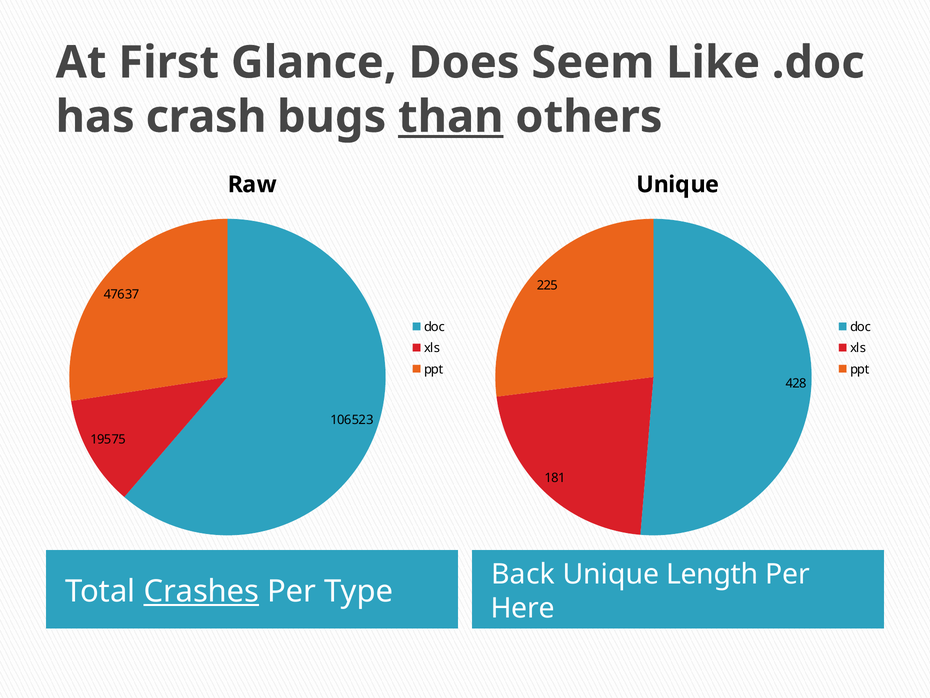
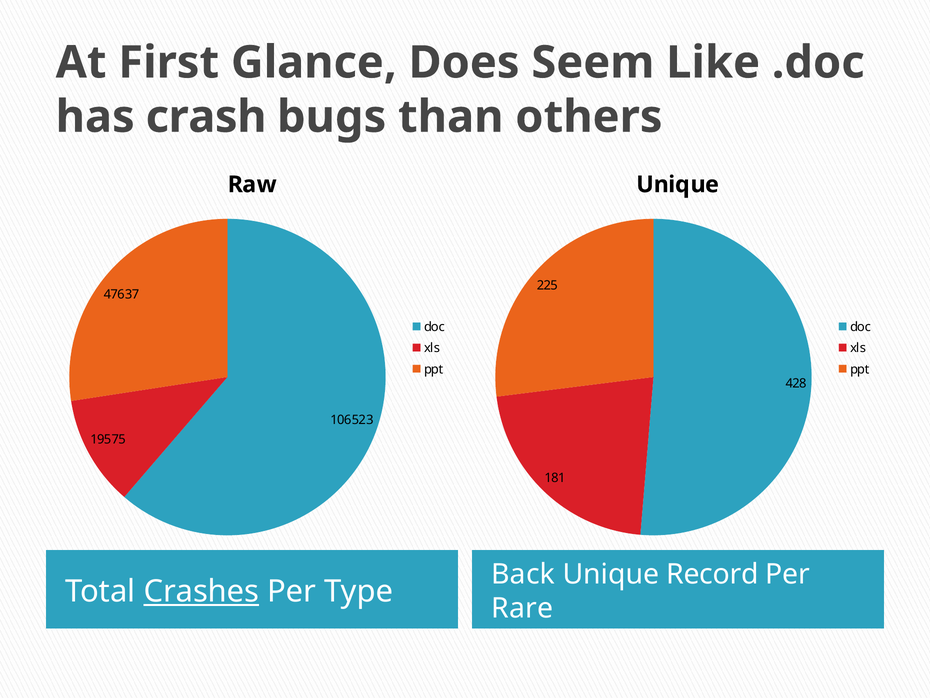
than underline: present -> none
Length: Length -> Record
Here: Here -> Rare
